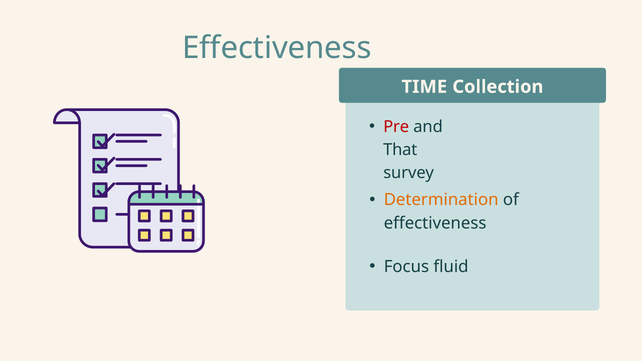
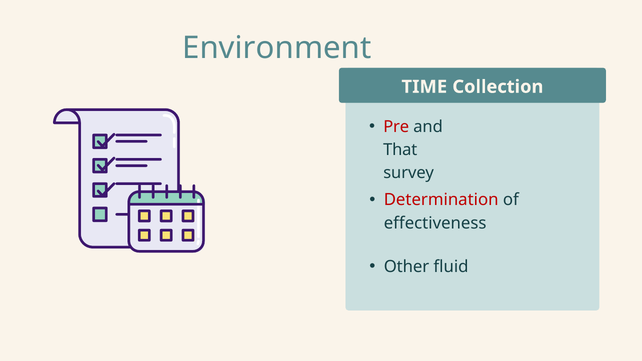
Effectiveness at (277, 48): Effectiveness -> Environment
Determination colour: orange -> red
Focus: Focus -> Other
